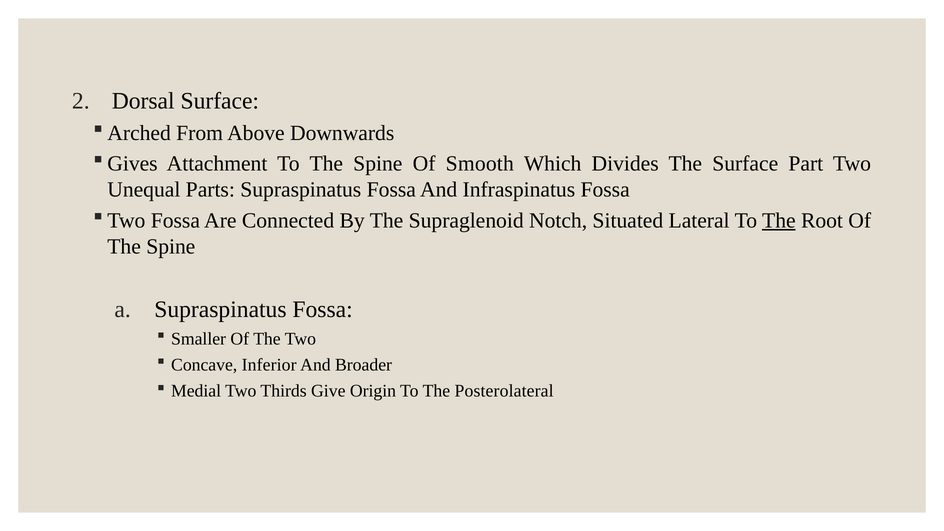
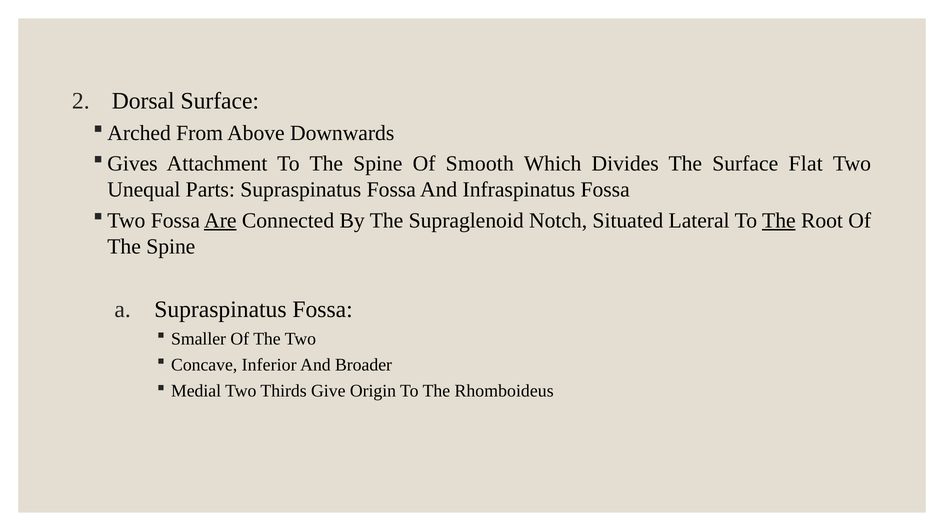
Part: Part -> Flat
Are underline: none -> present
Posterolateral: Posterolateral -> Rhomboideus
